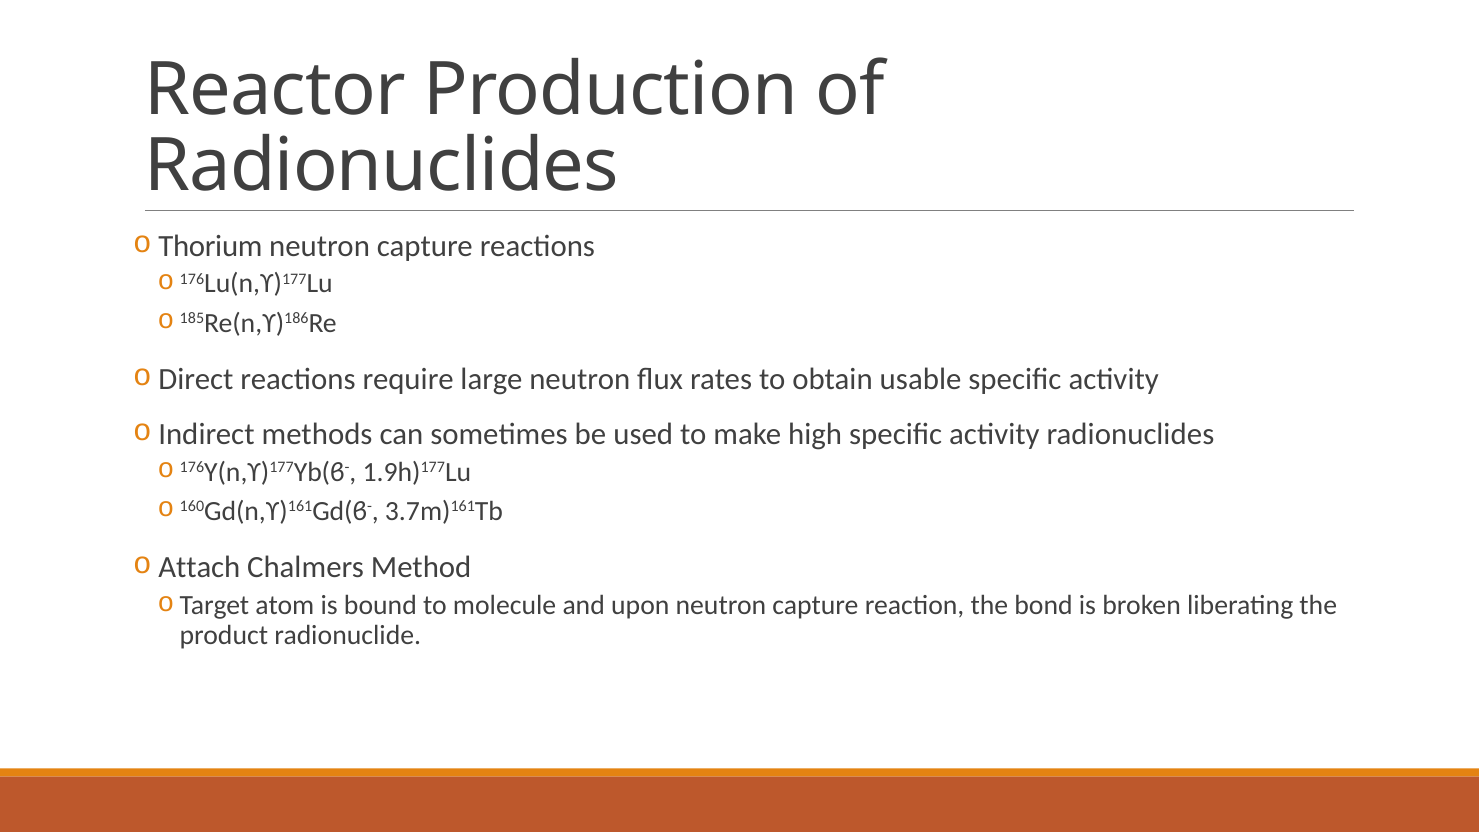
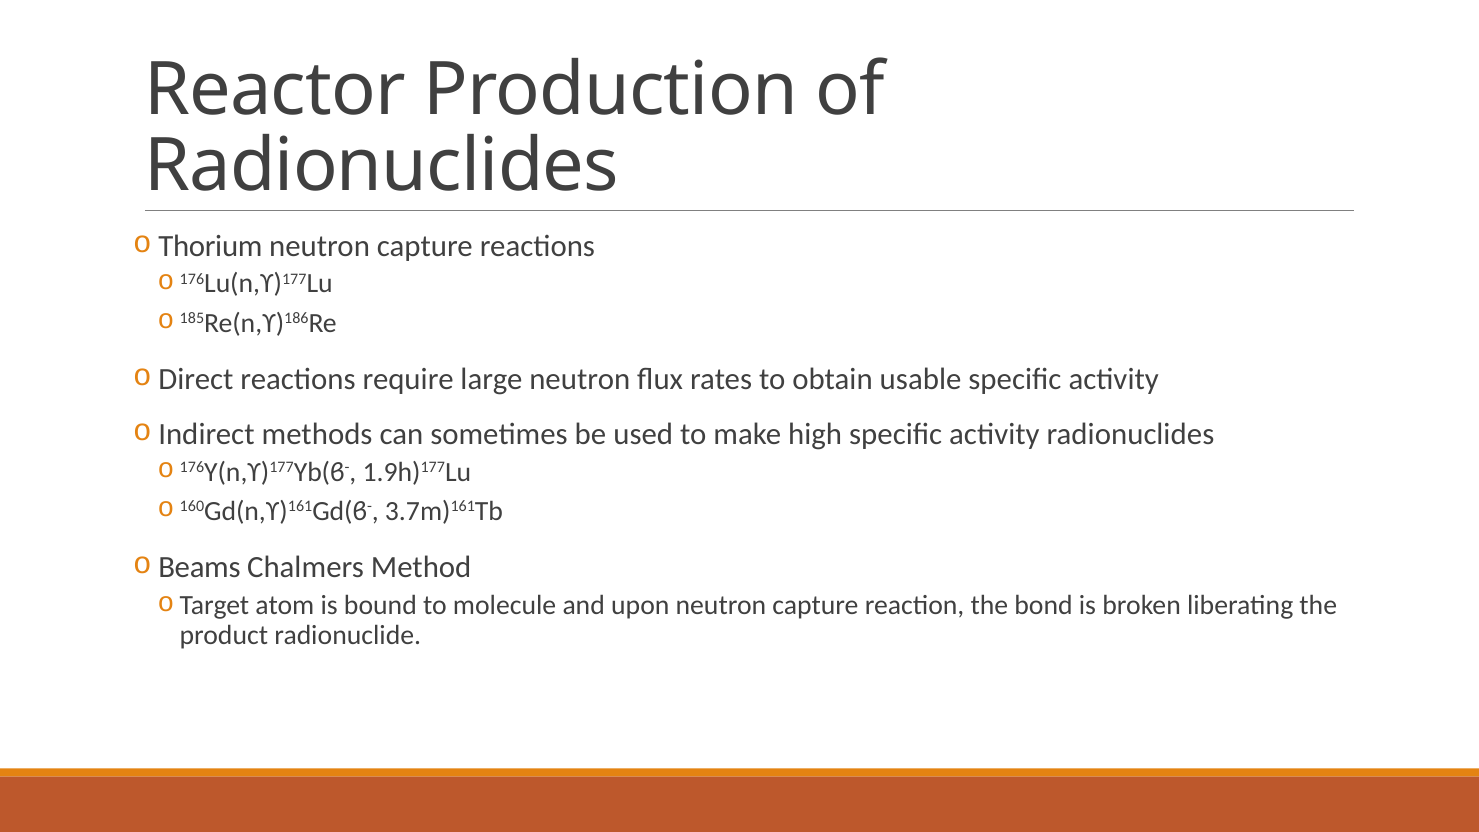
Attach: Attach -> Beams
